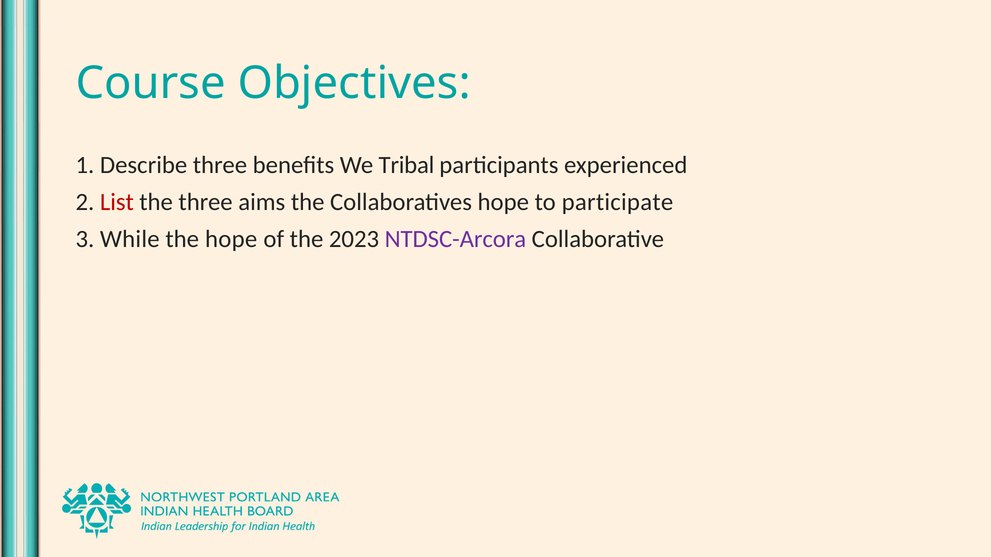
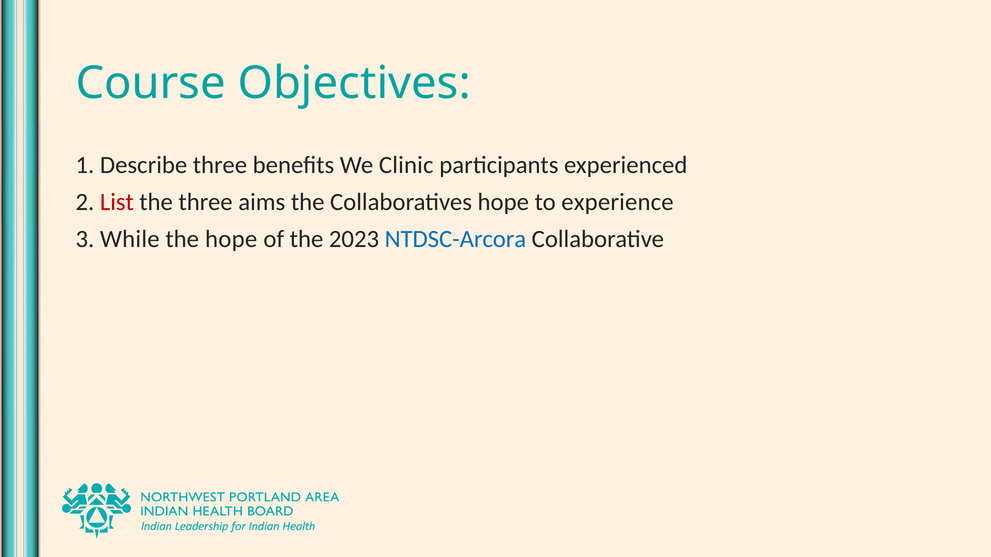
Tribal: Tribal -> Clinic
participate: participate -> experience
NTDSC-Arcora colour: purple -> blue
